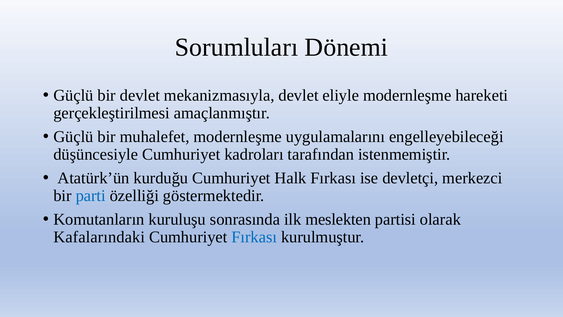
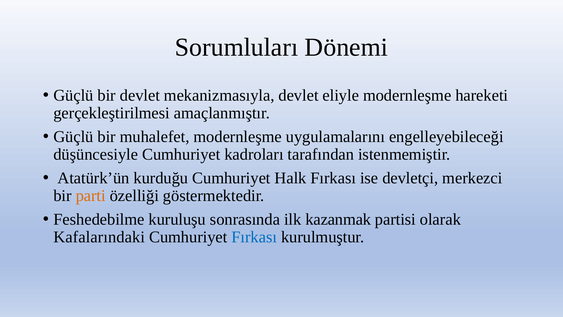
parti colour: blue -> orange
Komutanların: Komutanların -> Feshedebilme
meslekten: meslekten -> kazanmak
